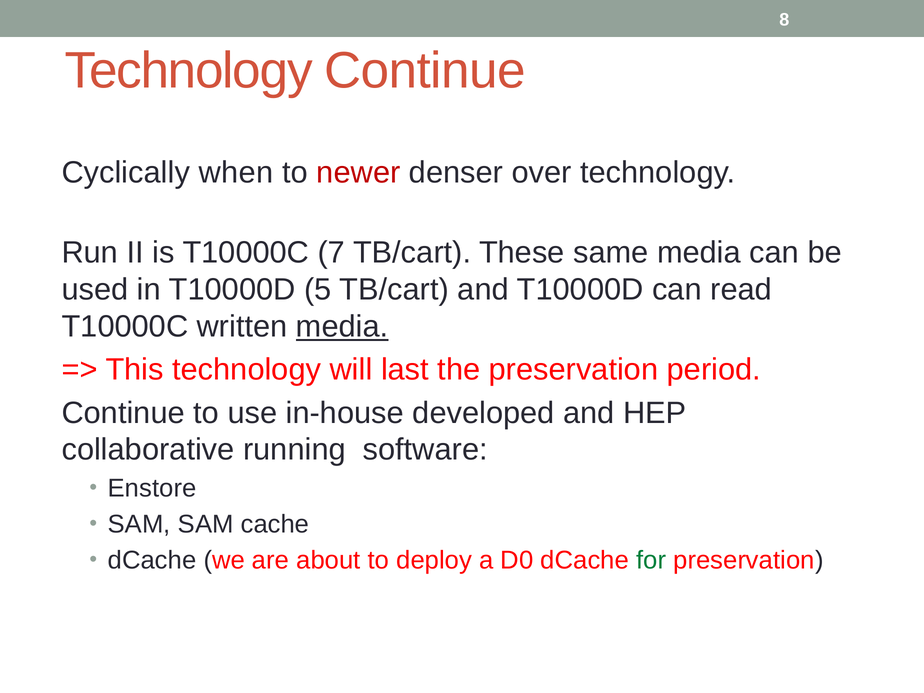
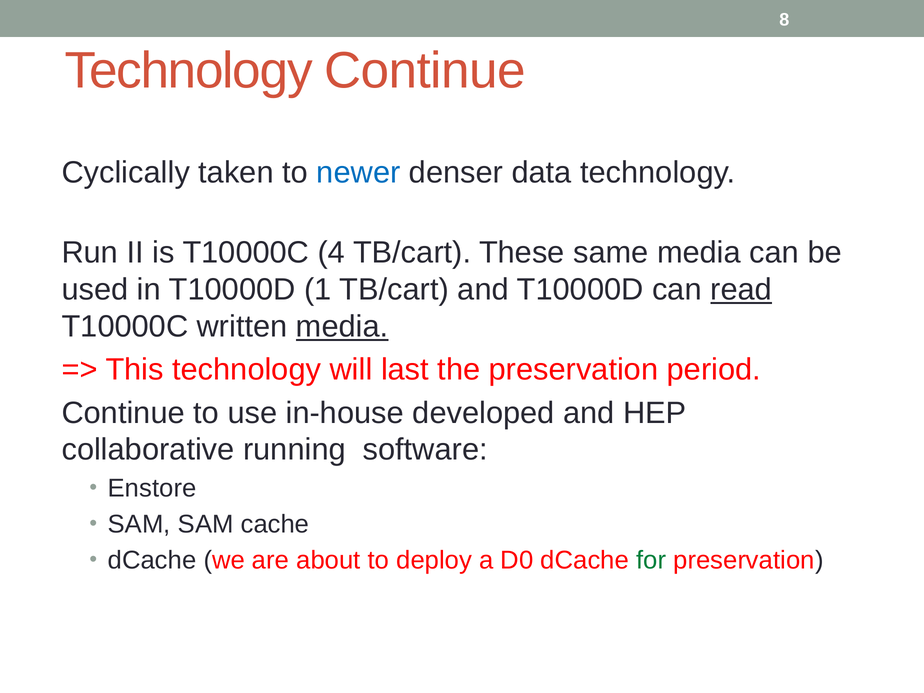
when: when -> taken
newer colour: red -> blue
over: over -> data
7: 7 -> 4
5: 5 -> 1
read underline: none -> present
